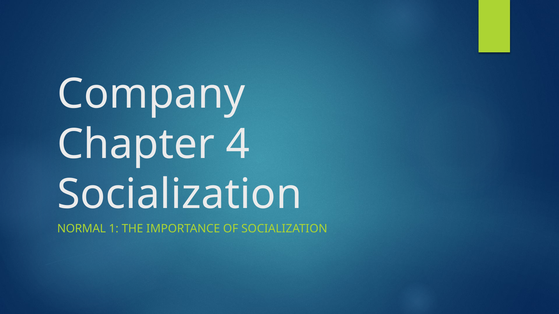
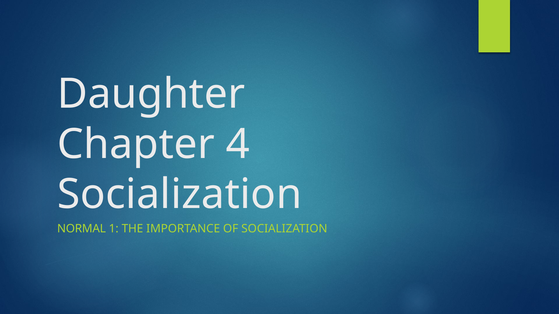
Company: Company -> Daughter
